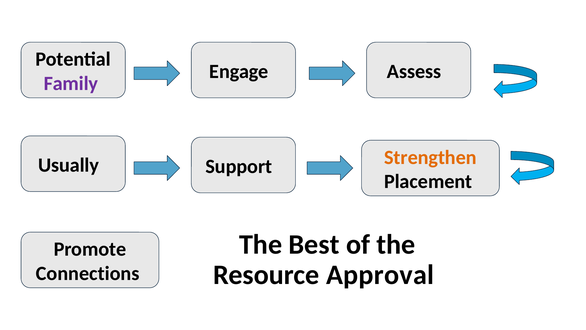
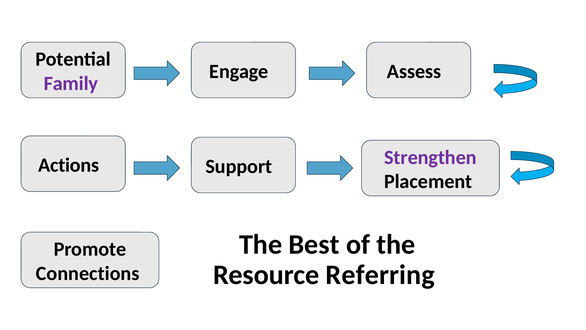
Usually: Usually -> Actions
Strengthen colour: orange -> purple
Approval: Approval -> Referring
